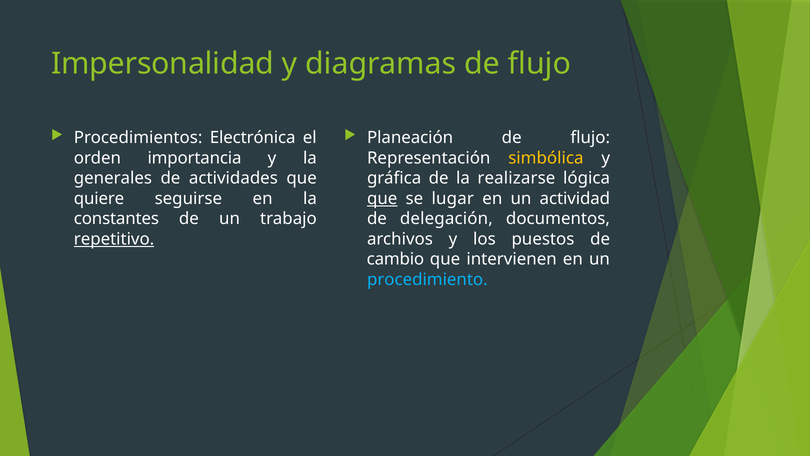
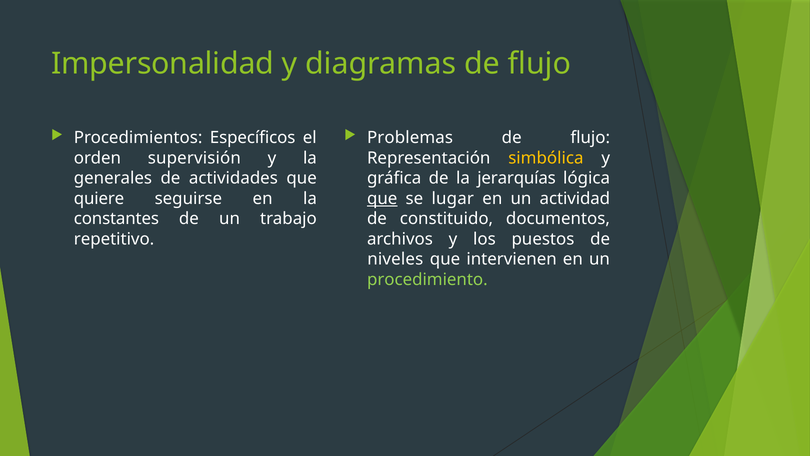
Electrónica: Electrónica -> Específicos
Planeación: Planeación -> Problemas
importancia: importancia -> supervisión
realizarse: realizarse -> jerarquías
delegación: delegación -> constituido
repetitivo underline: present -> none
cambio: cambio -> niveles
procedimiento colour: light blue -> light green
